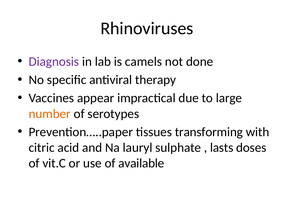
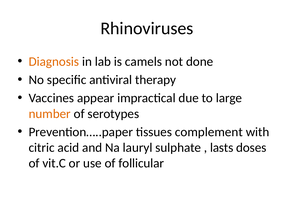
Diagnosis colour: purple -> orange
transforming: transforming -> complement
available: available -> follicular
